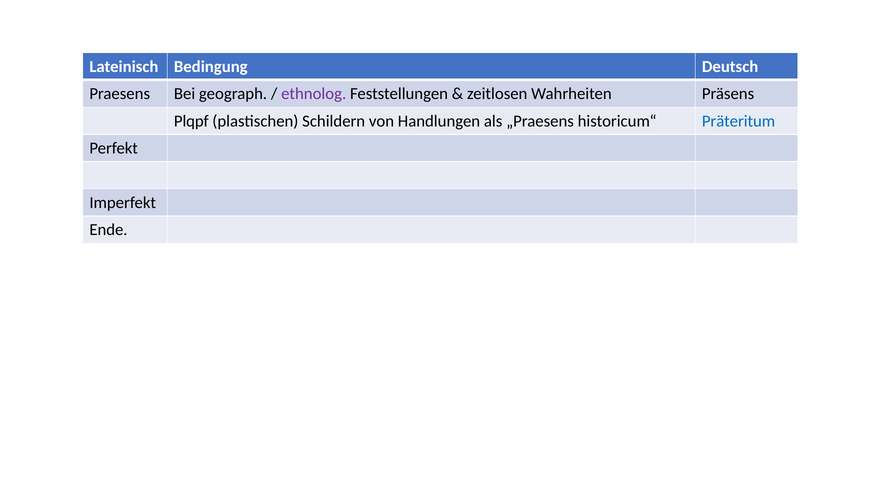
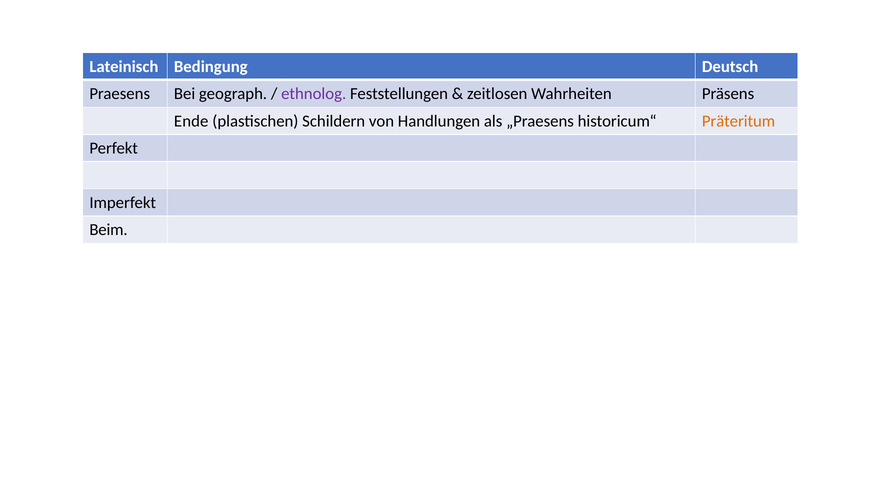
Plqpf: Plqpf -> Ende
Präteritum colour: blue -> orange
Ende: Ende -> Beim
